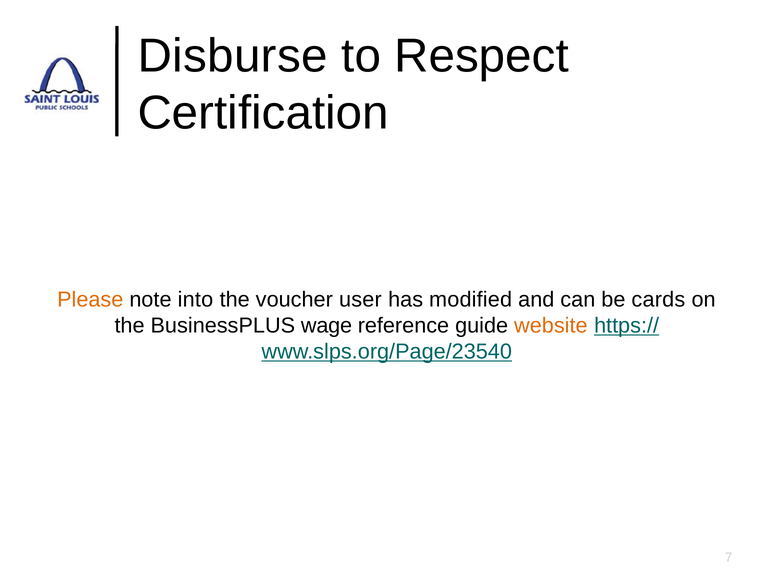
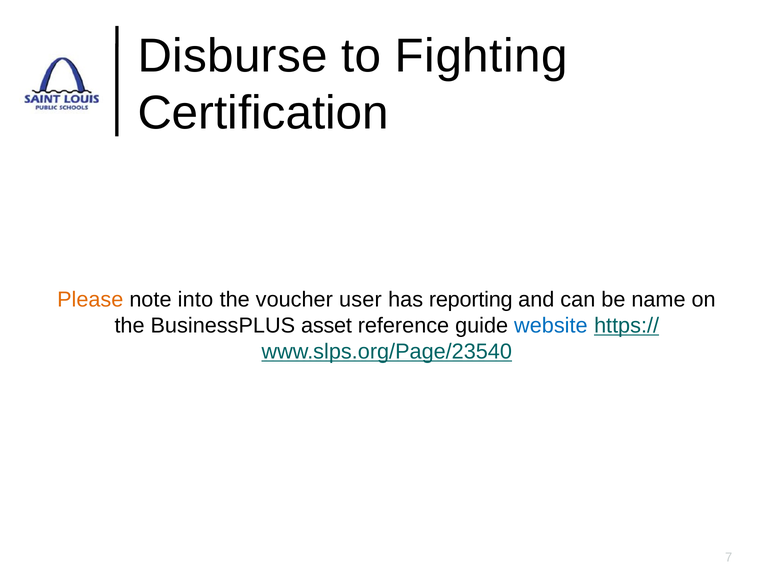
Respect: Respect -> Fighting
modified: modified -> reporting
cards: cards -> name
wage: wage -> asset
website colour: orange -> blue
